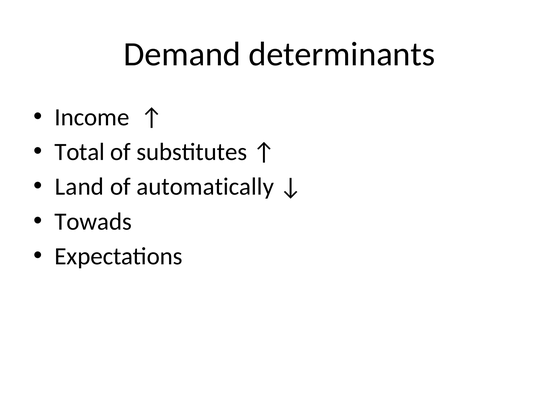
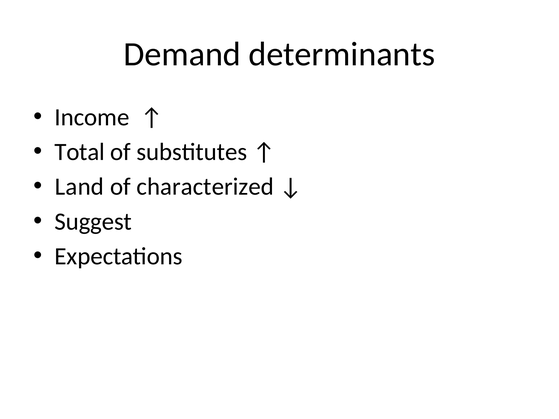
automatically: automatically -> characterized
Towads: Towads -> Suggest
